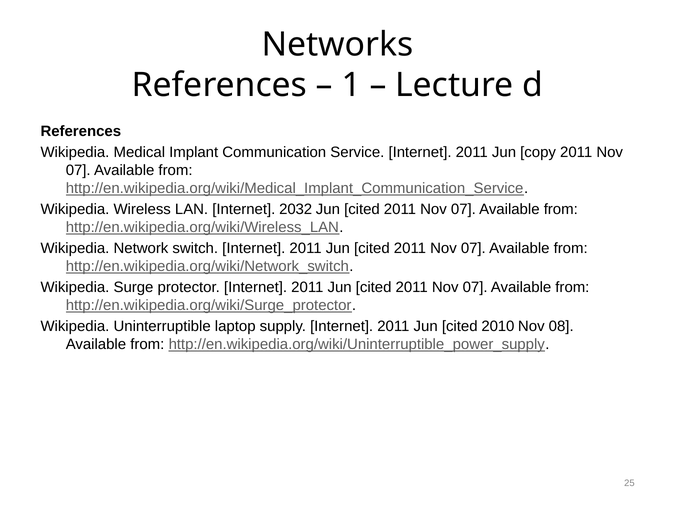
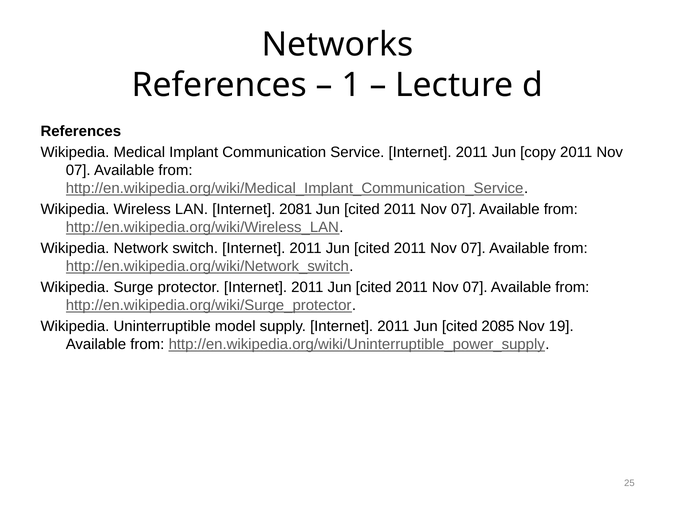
2032: 2032 -> 2081
laptop: laptop -> model
2010: 2010 -> 2085
08: 08 -> 19
